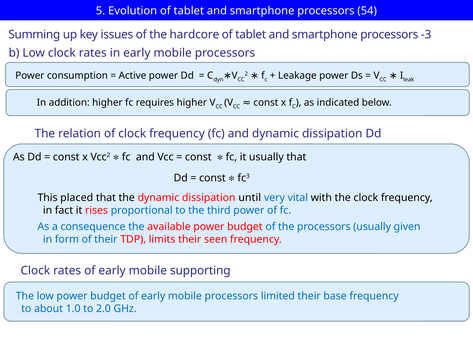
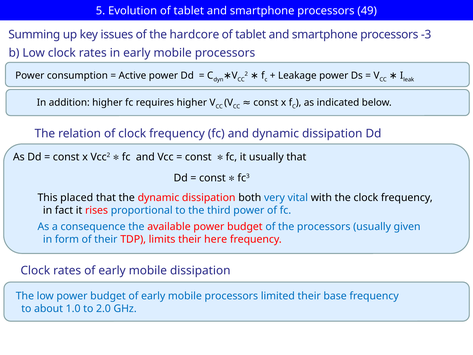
54: 54 -> 49
until: until -> both
seen: seen -> here
mobile supporting: supporting -> dissipation
